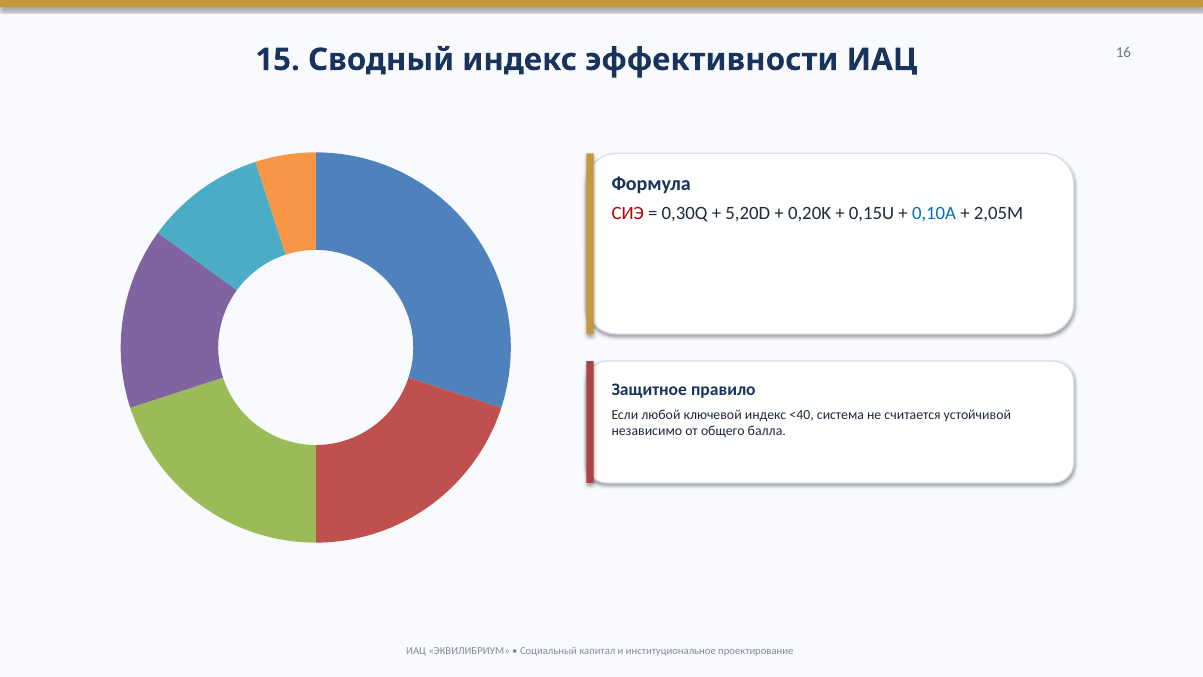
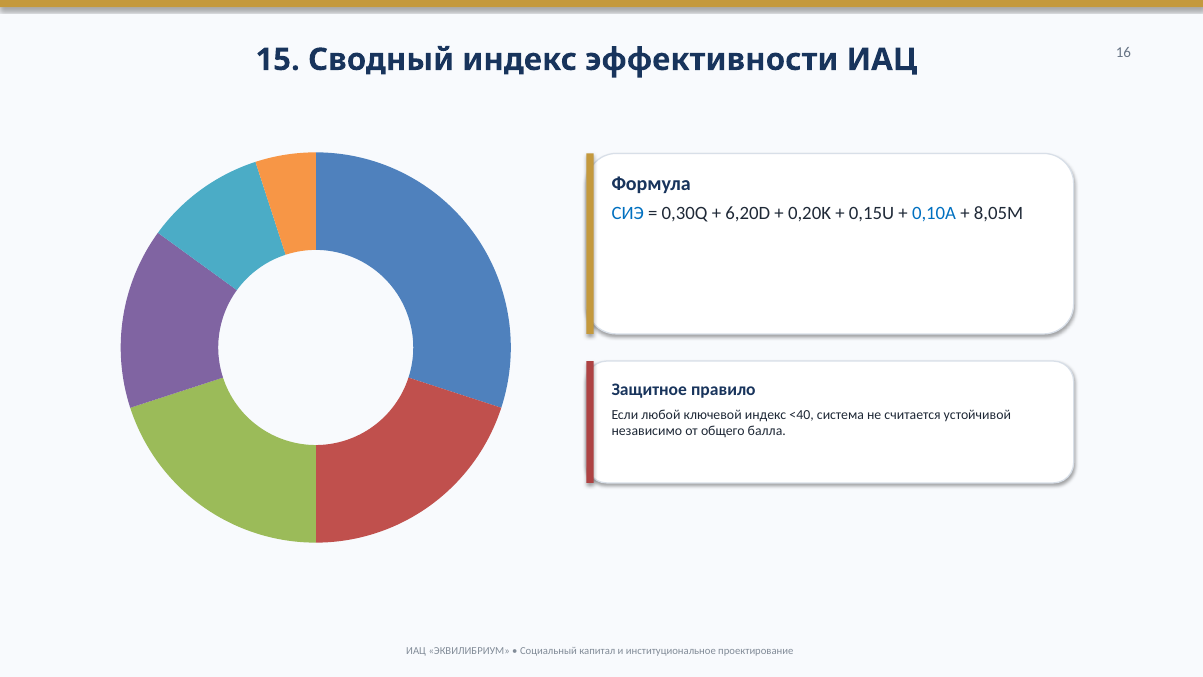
СИЭ colour: red -> blue
5,20D: 5,20D -> 6,20D
2,05M: 2,05M -> 8,05M
